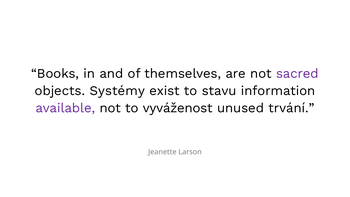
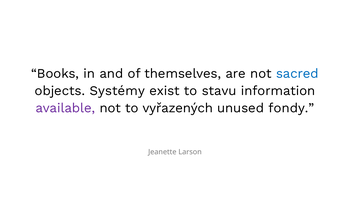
sacred colour: purple -> blue
vyváženost: vyváženost -> vyřazených
trvání: trvání -> fondy
